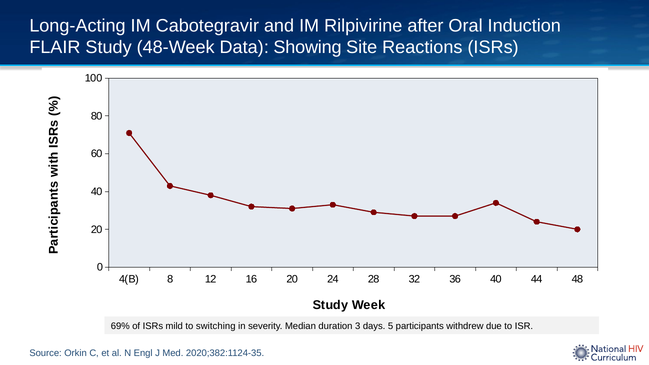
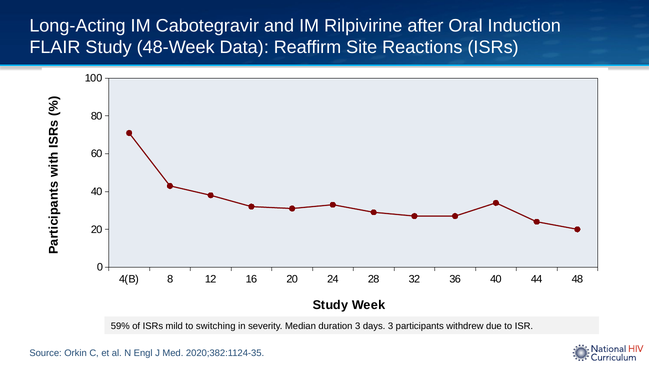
Showing: Showing -> Reaffirm
69%: 69% -> 59%
days 5: 5 -> 3
